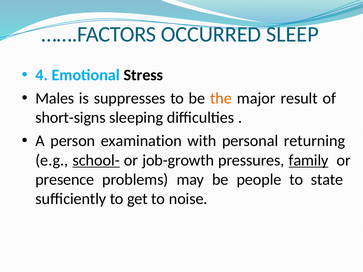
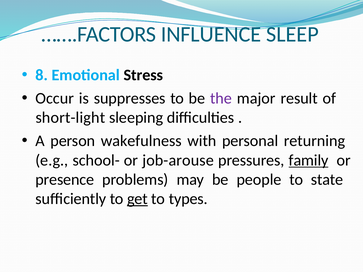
OCCURRED: OCCURRED -> INFLUENCE
4: 4 -> 8
Males: Males -> Occur
the colour: orange -> purple
short-signs: short-signs -> short-light
examination: examination -> wakefulness
school- underline: present -> none
job-growth: job-growth -> job-arouse
get underline: none -> present
noise: noise -> types
